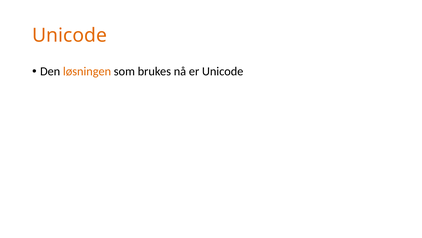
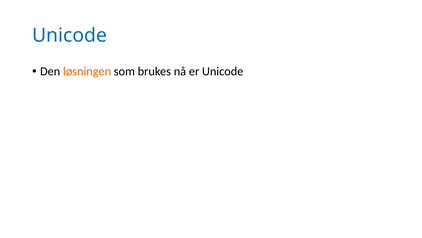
Unicode at (70, 35) colour: orange -> blue
